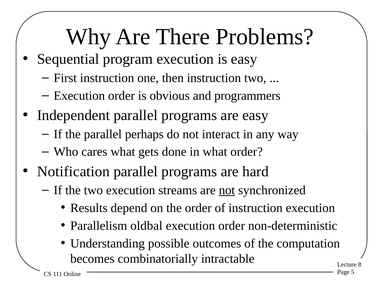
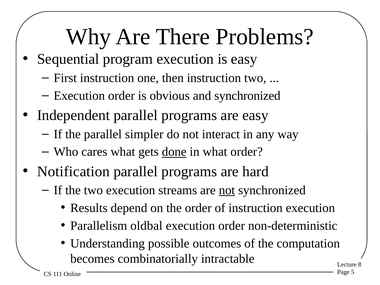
and programmers: programmers -> synchronized
perhaps: perhaps -> simpler
done underline: none -> present
